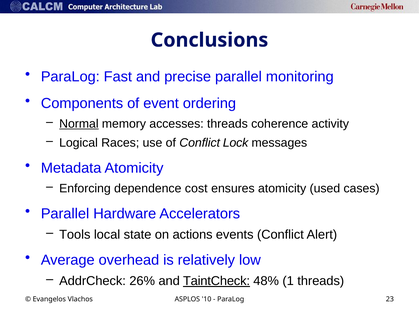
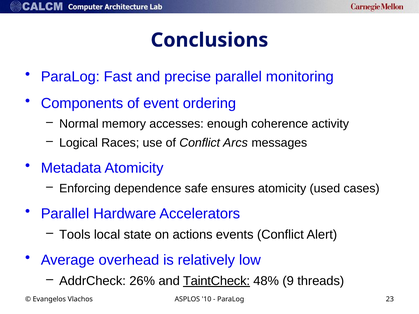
Normal underline: present -> none
accesses threads: threads -> enough
Lock: Lock -> Arcs
cost: cost -> safe
1: 1 -> 9
